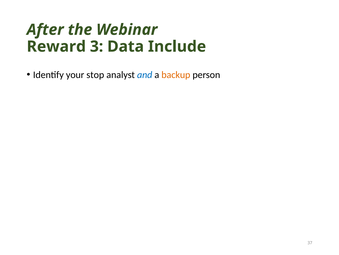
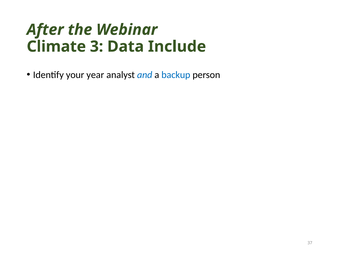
Reward: Reward -> Climate
stop: stop -> year
backup colour: orange -> blue
